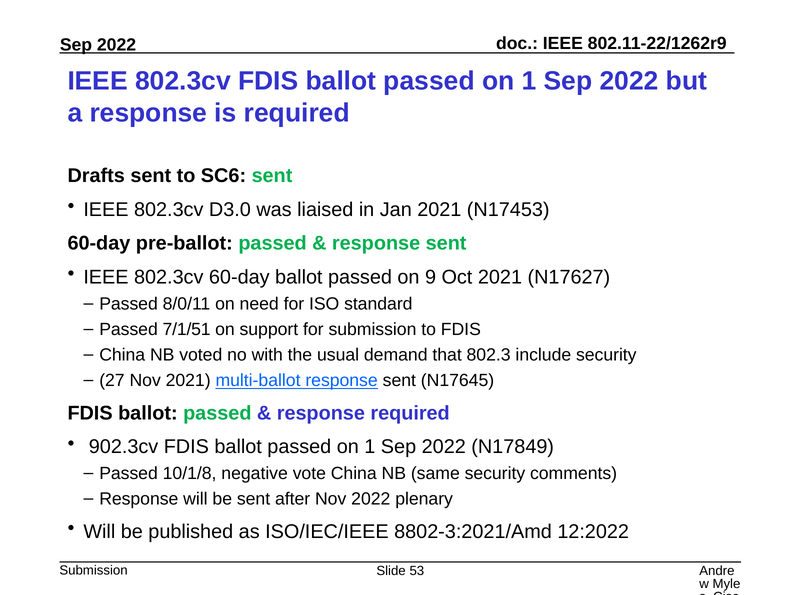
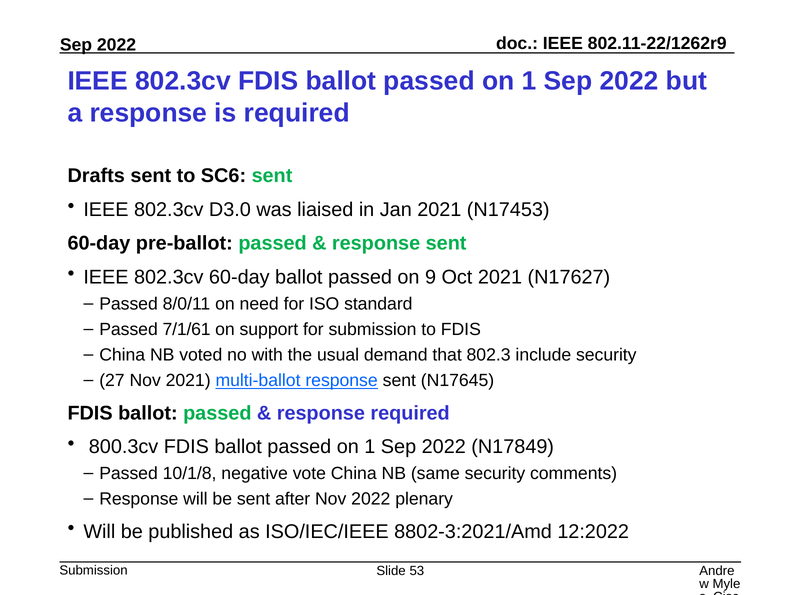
7/1/51: 7/1/51 -> 7/1/61
902.3cv: 902.3cv -> 800.3cv
